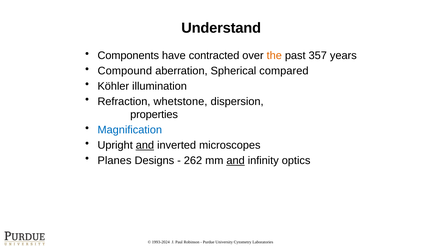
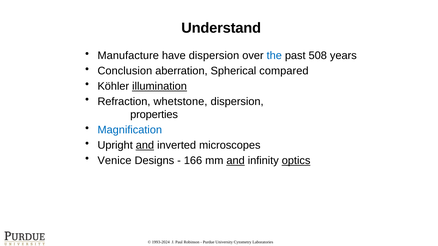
Components: Components -> Manufacture
have contracted: contracted -> dispersion
the colour: orange -> blue
357: 357 -> 508
Compound: Compound -> Conclusion
illumination underline: none -> present
Planes: Planes -> Venice
262: 262 -> 166
optics underline: none -> present
